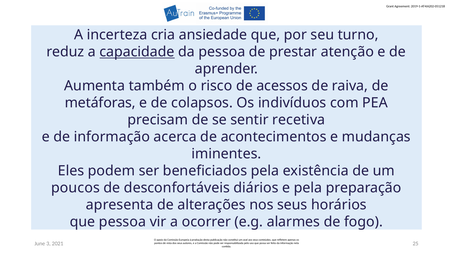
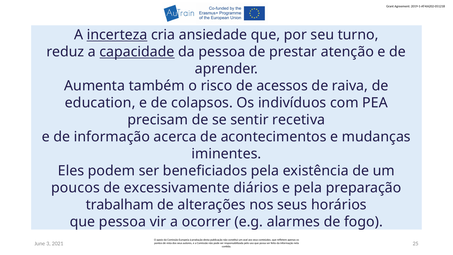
incerteza underline: none -> present
metáforas: metáforas -> education
desconfortáveis: desconfortáveis -> excessivamente
apresenta: apresenta -> trabalham
